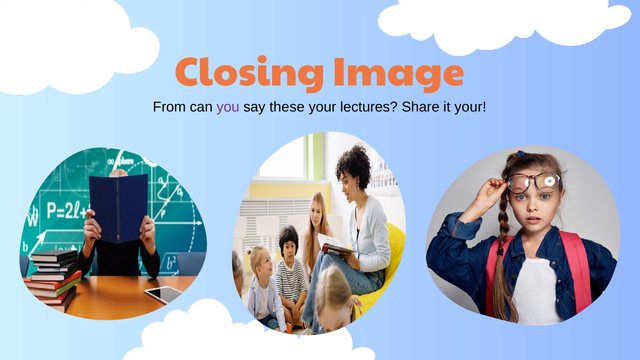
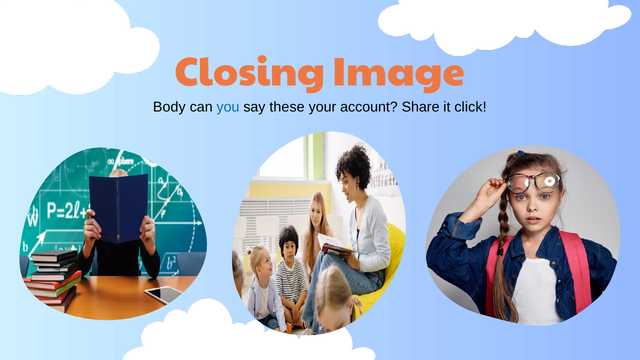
From: From -> Body
you colour: purple -> blue
lectures: lectures -> account
it your: your -> click
